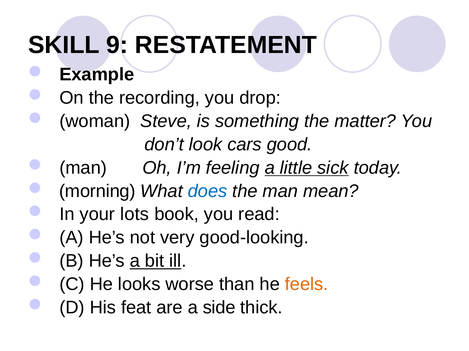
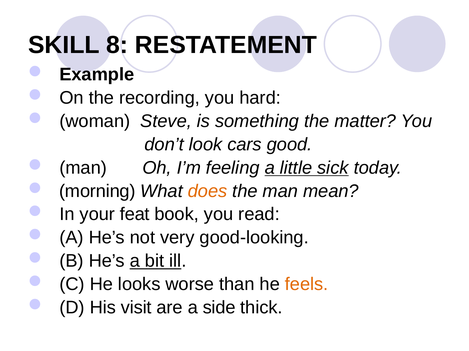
9: 9 -> 8
drop: drop -> hard
does colour: blue -> orange
lots: lots -> feat
feat: feat -> visit
